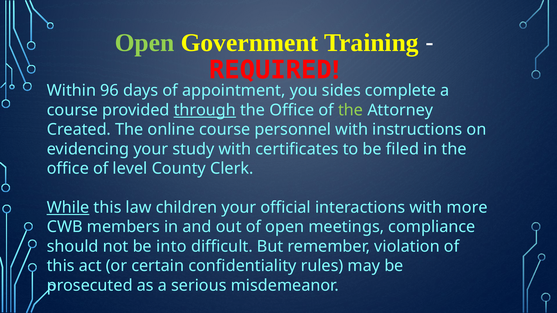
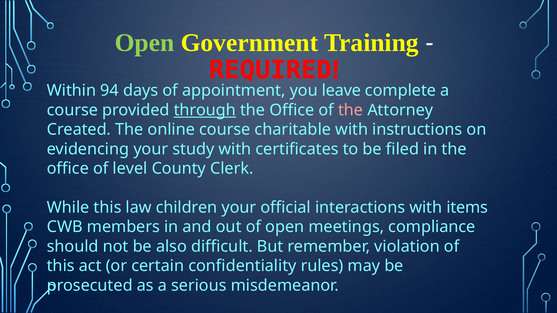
96: 96 -> 94
sides: sides -> leave
the at (351, 110) colour: light green -> pink
personnel: personnel -> charitable
While underline: present -> none
more: more -> items
into: into -> also
